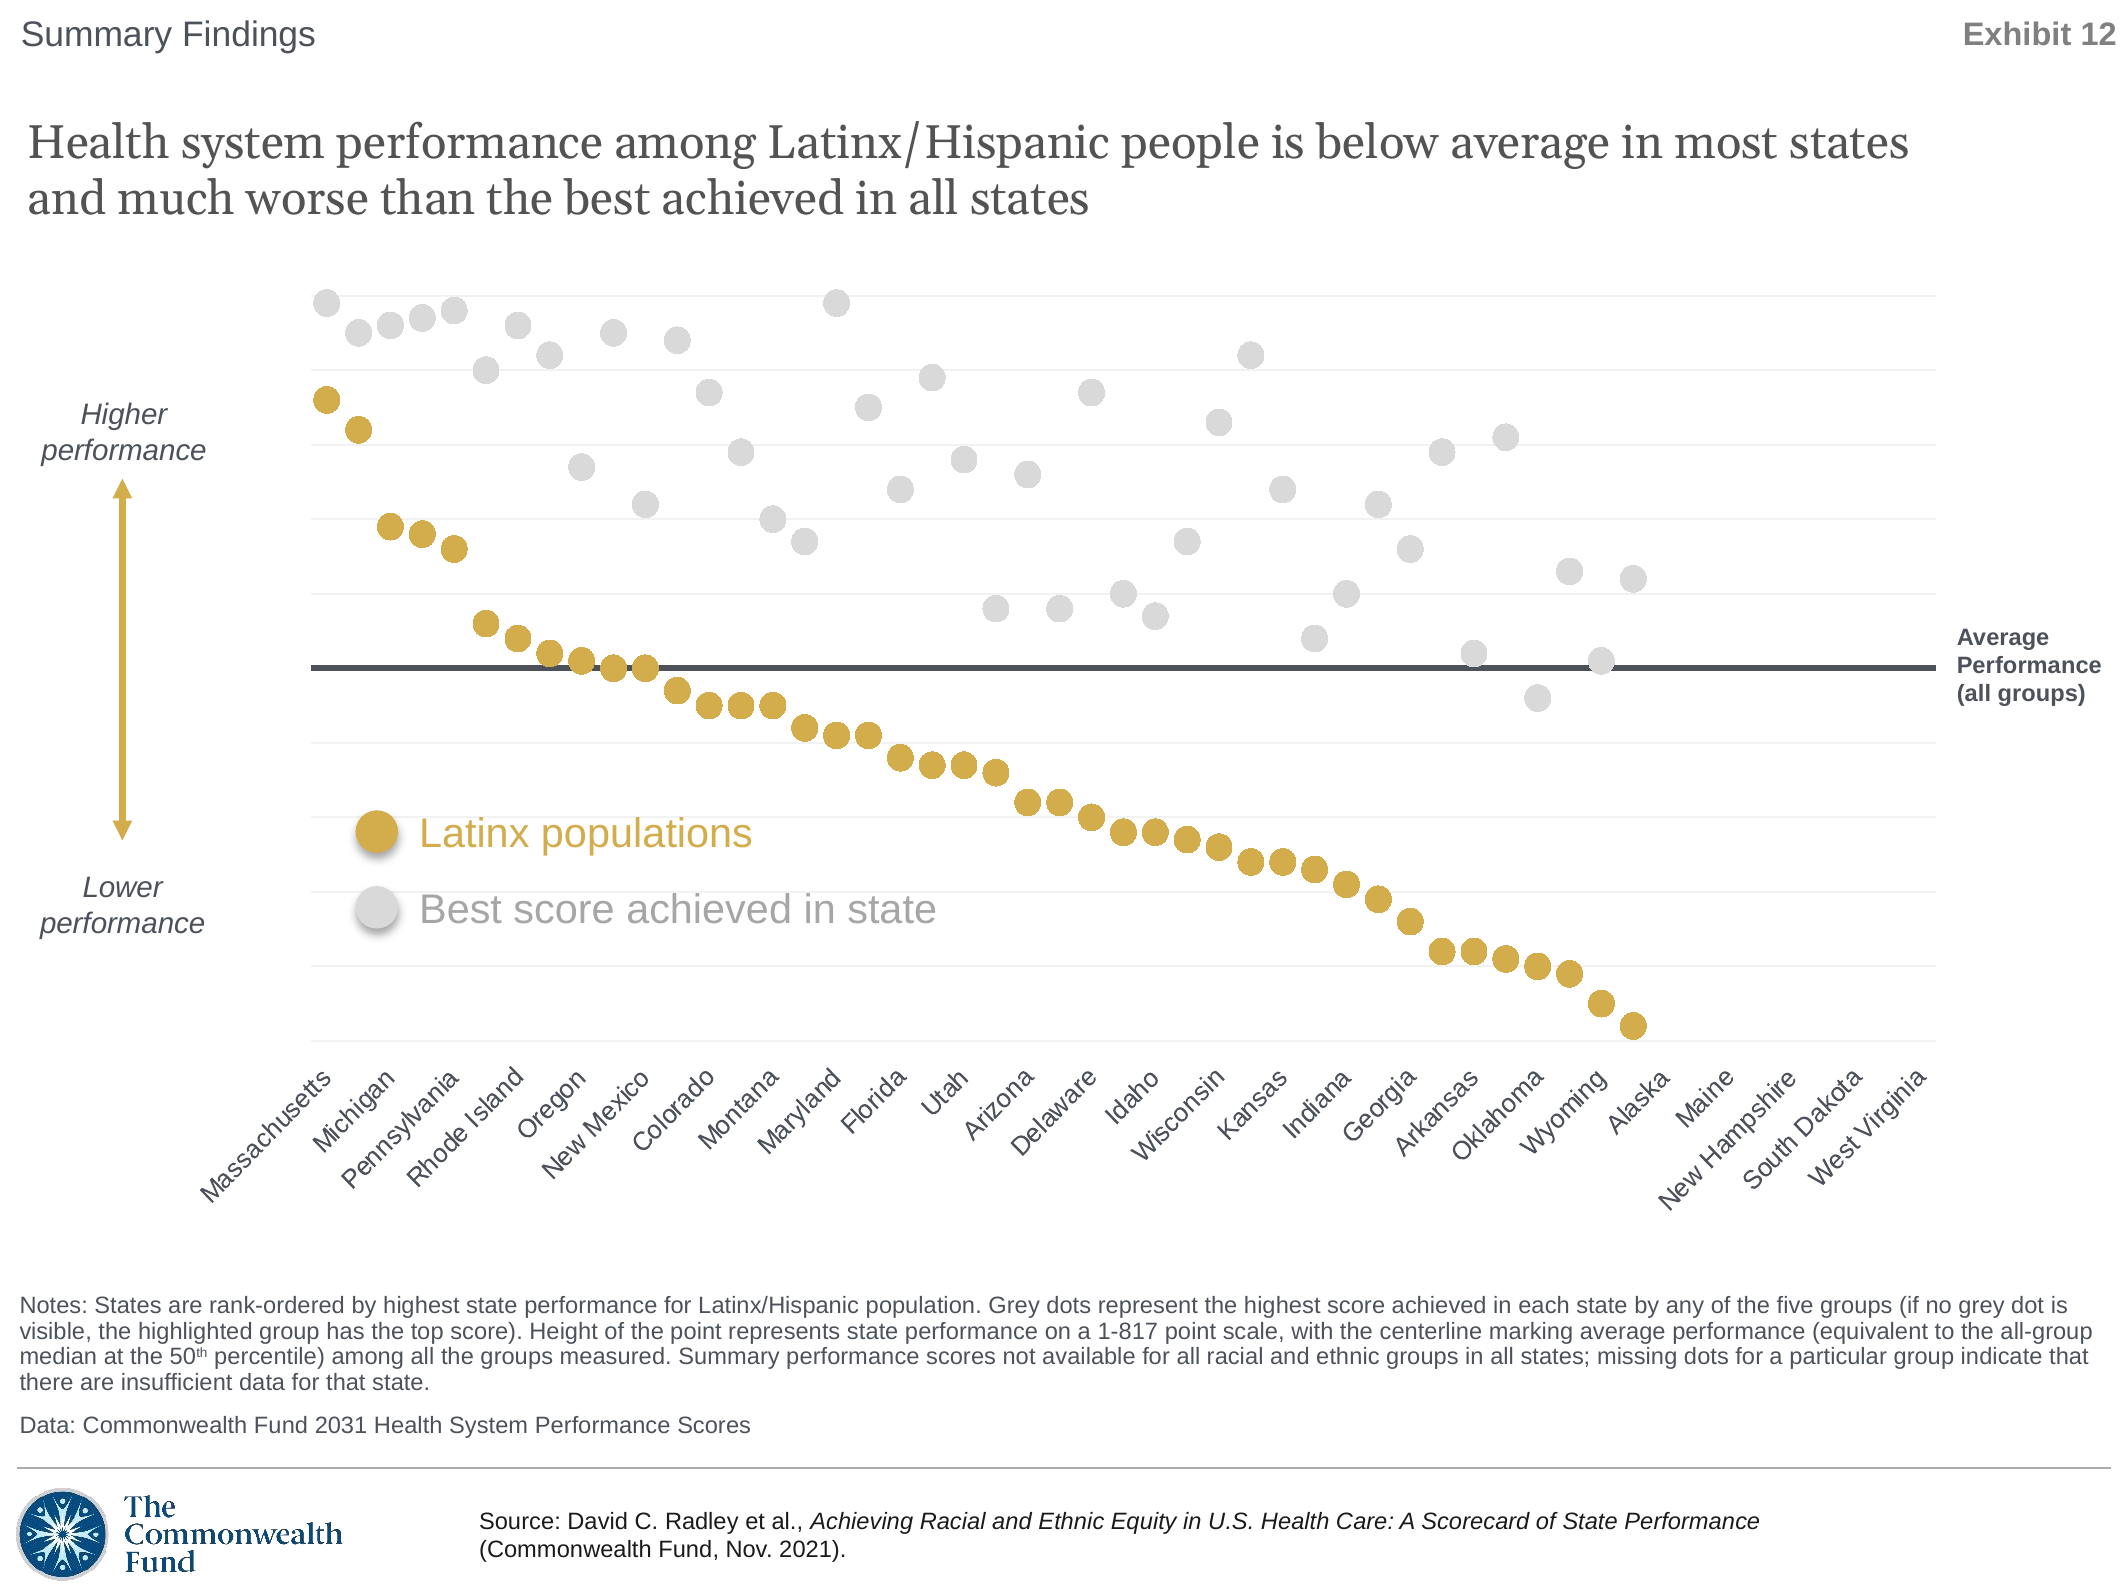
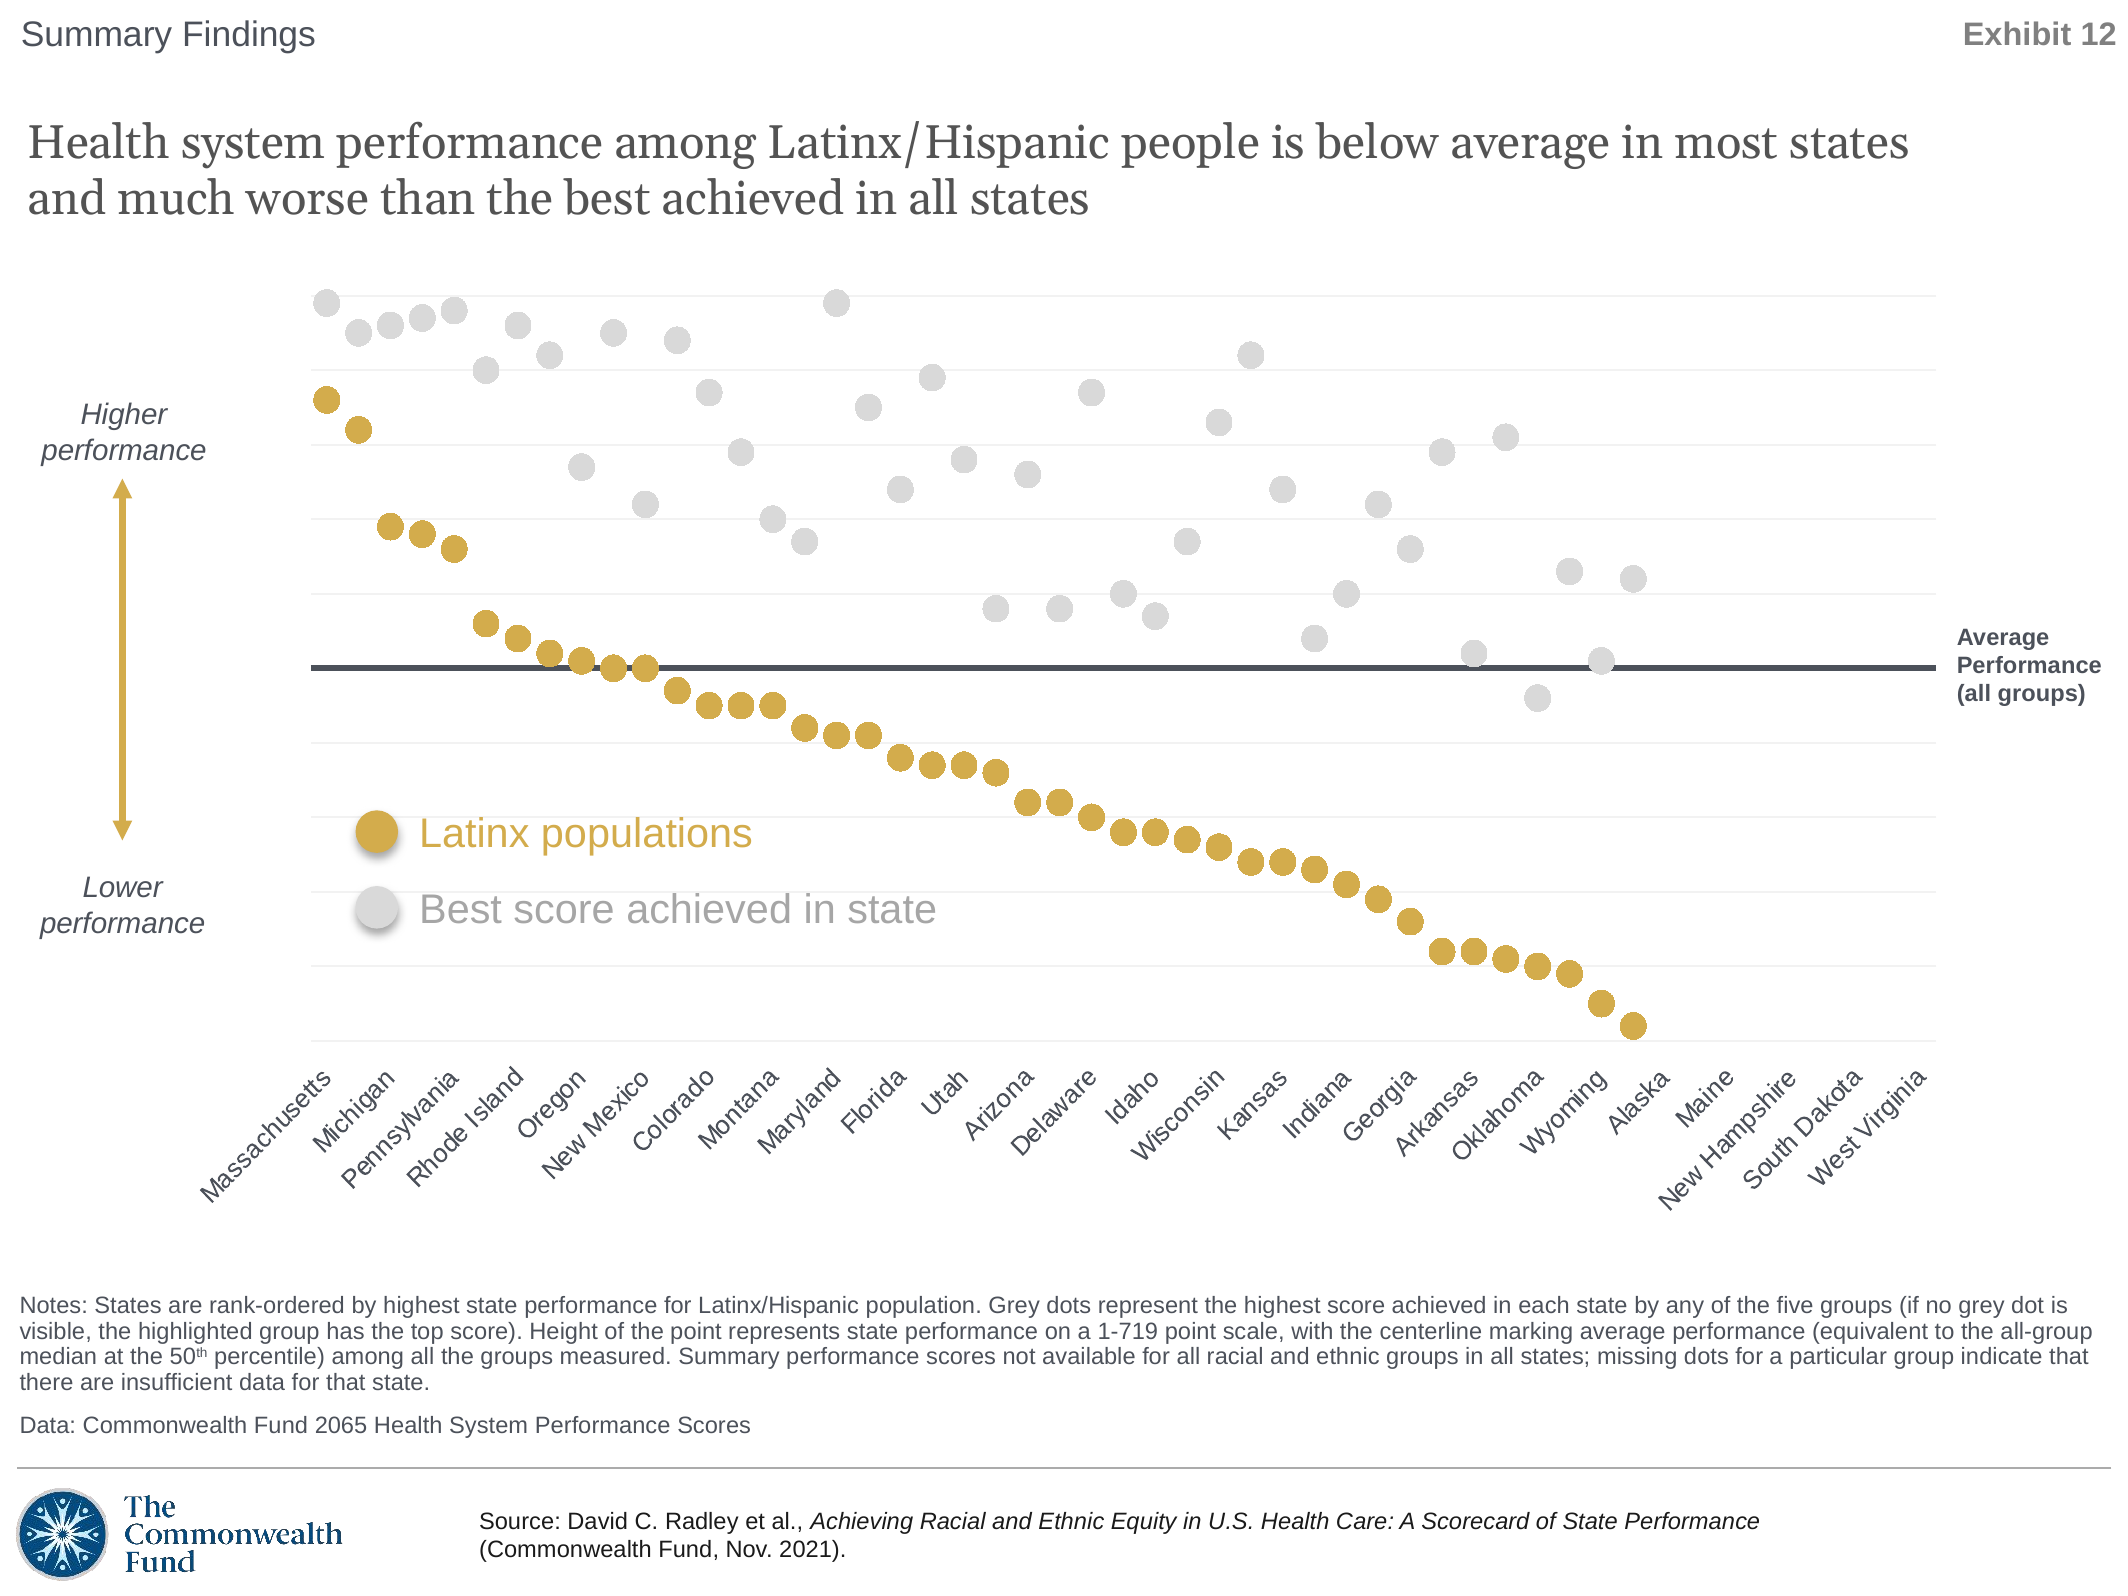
1-817: 1-817 -> 1-719
2031: 2031 -> 2065
